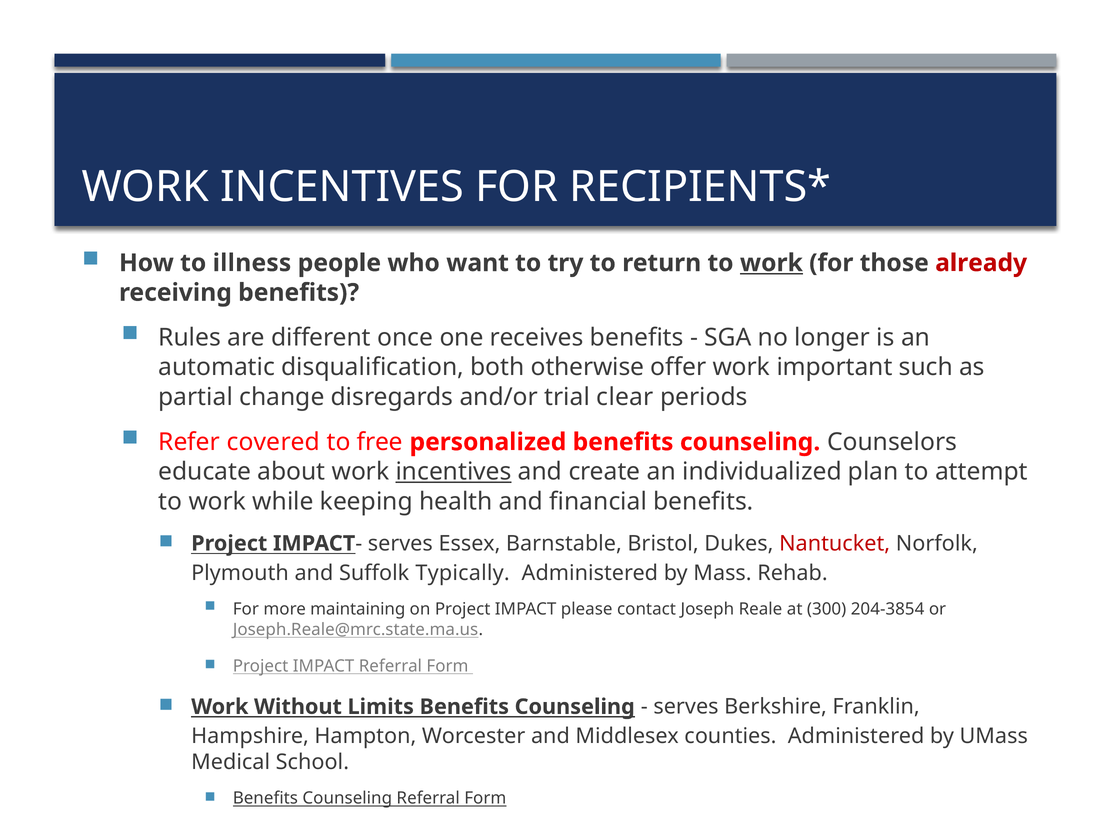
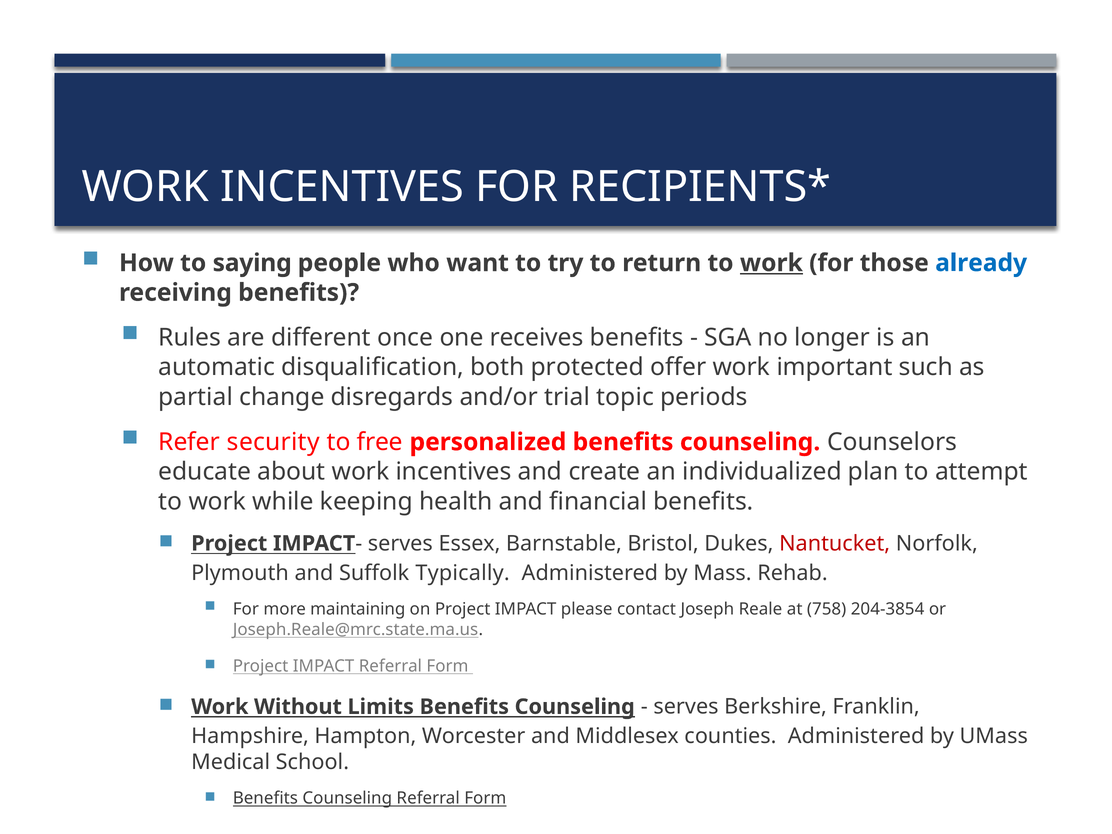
illness: illness -> saying
already colour: red -> blue
otherwise: otherwise -> protected
clear: clear -> topic
covered: covered -> security
incentives at (454, 472) underline: present -> none
300: 300 -> 758
